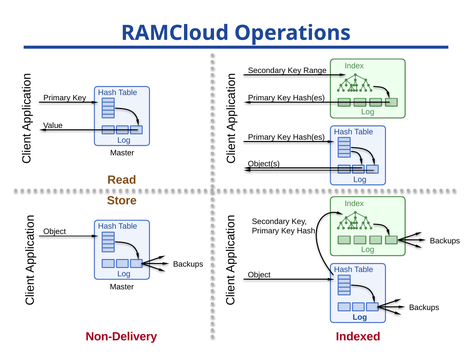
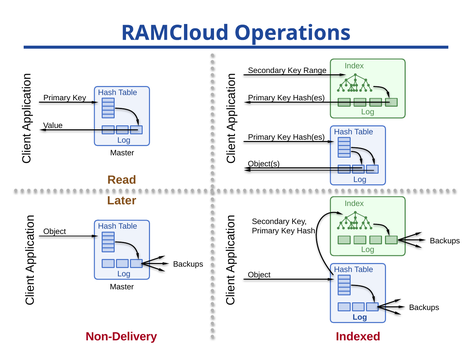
Store: Store -> Later
